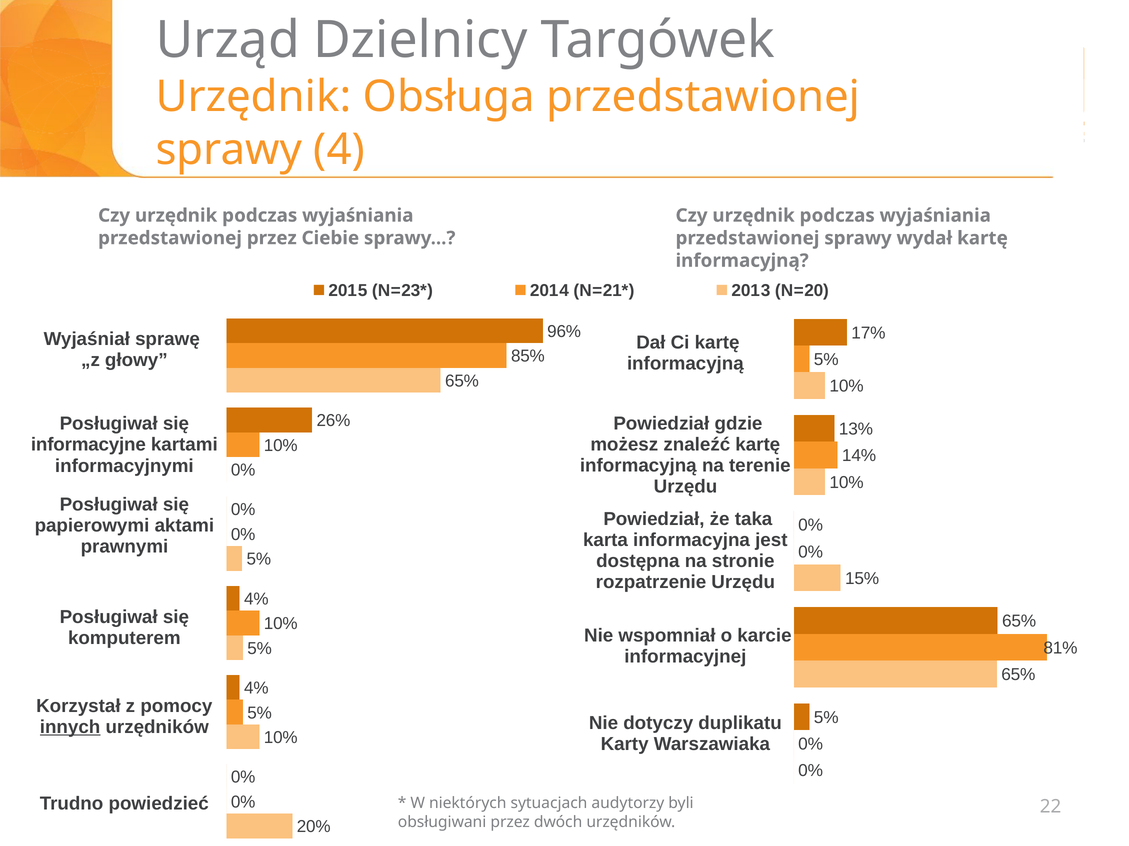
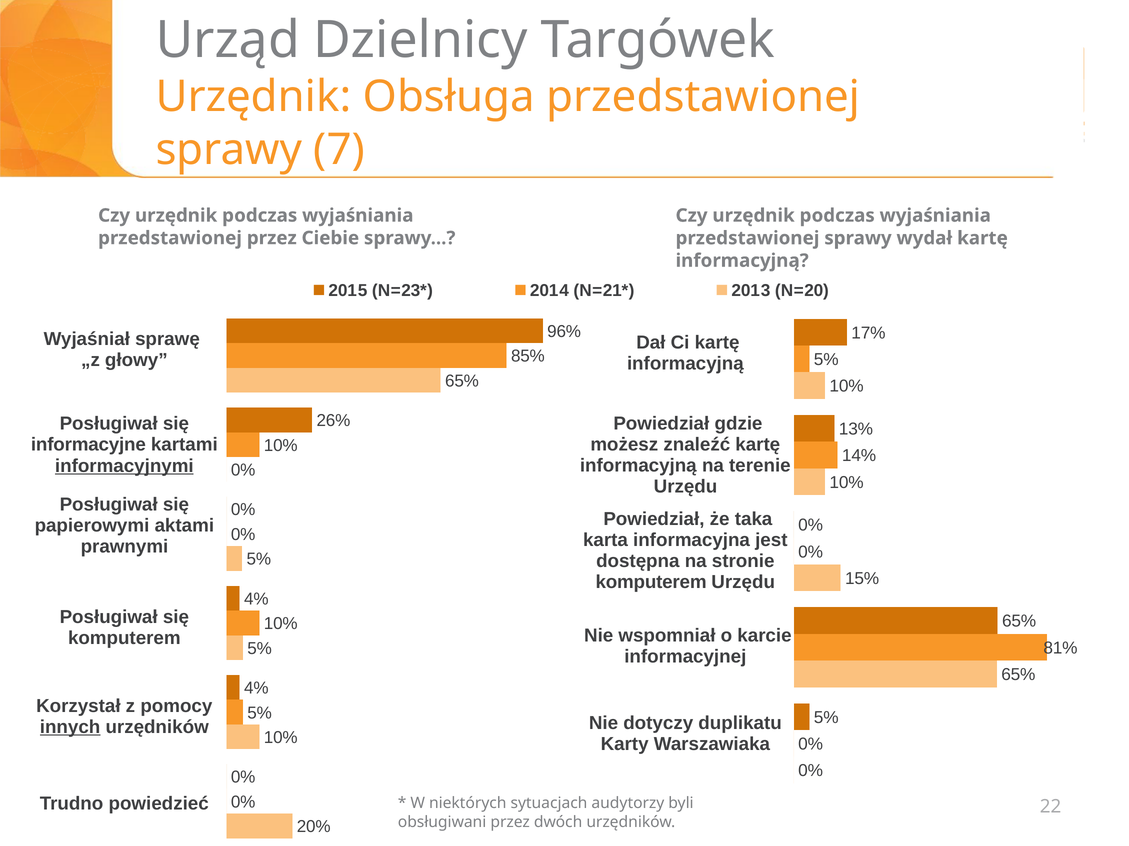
4: 4 -> 7
informacyjnymi underline: none -> present
rozpatrzenie at (651, 583): rozpatrzenie -> komputerem
